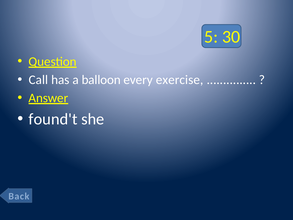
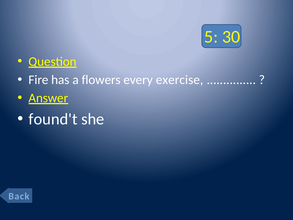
Call: Call -> Fire
balloon: balloon -> flowers
